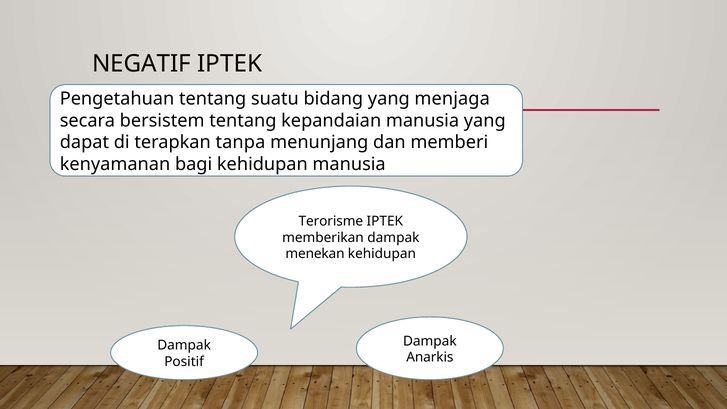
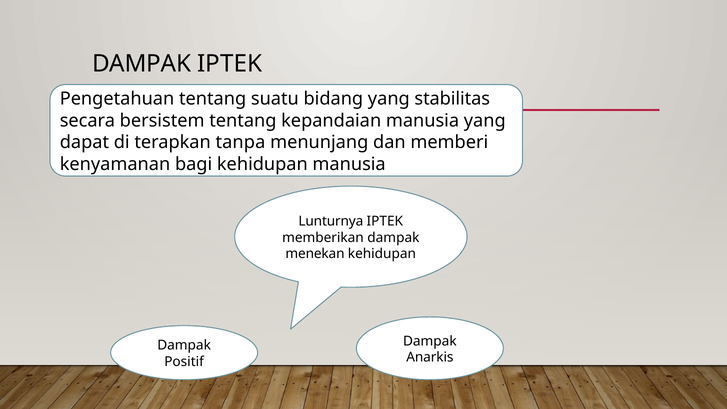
NEGATIF at (141, 64): NEGATIF -> DAMPAK
menjaga: menjaga -> stabilitas
Terorisme: Terorisme -> Lunturnya
